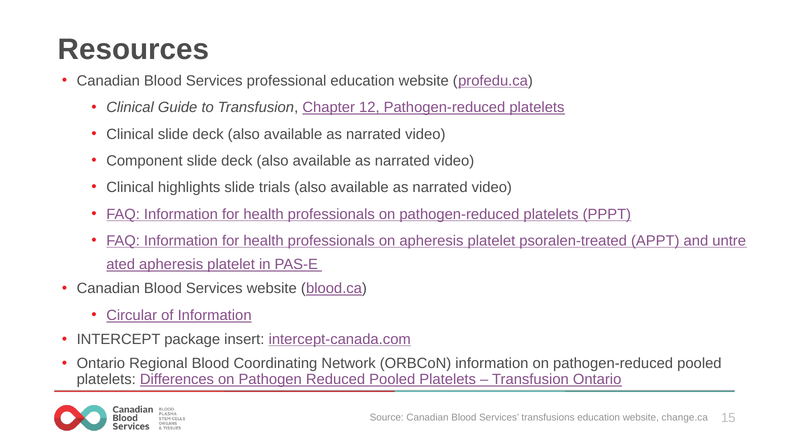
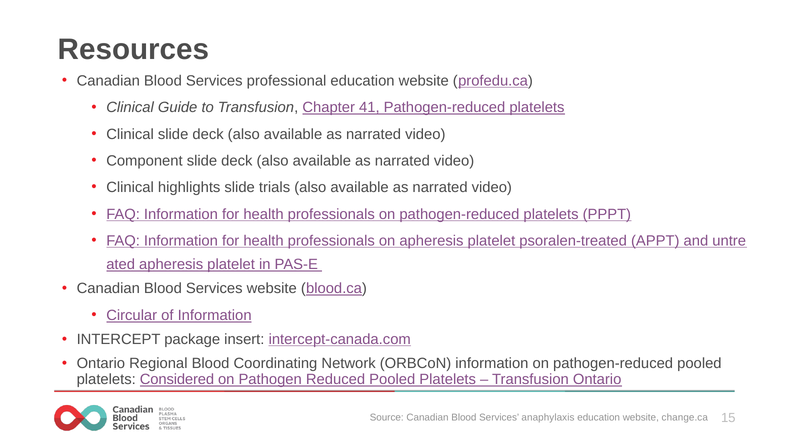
12: 12 -> 41
Differences: Differences -> Considered
transfusions: transfusions -> anaphylaxis
